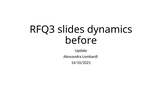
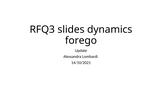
before: before -> forego
